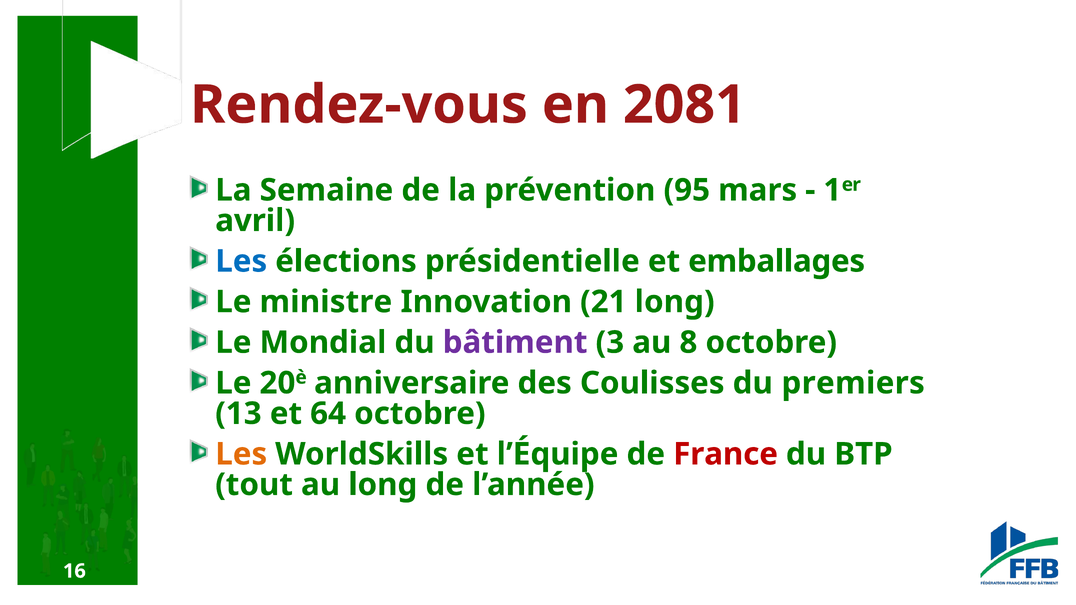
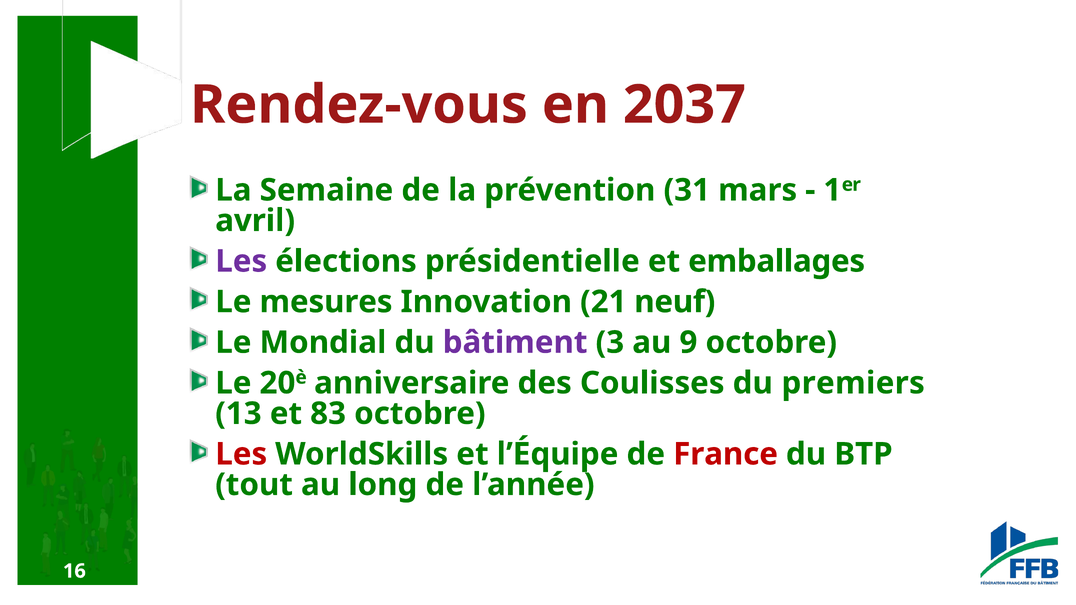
2081: 2081 -> 2037
95: 95 -> 31
Les at (241, 261) colour: blue -> purple
ministre: ministre -> mesures
21 long: long -> neuf
8: 8 -> 9
64: 64 -> 83
Les at (241, 454) colour: orange -> red
